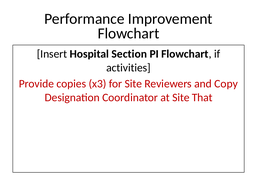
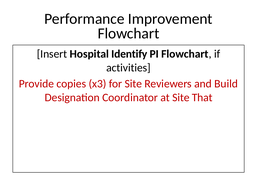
Section: Section -> Identify
Copy: Copy -> Build
